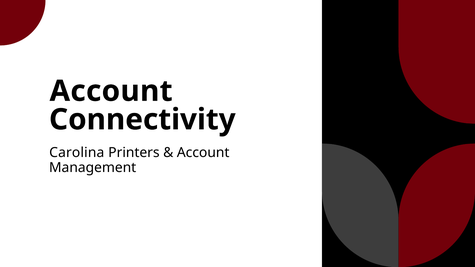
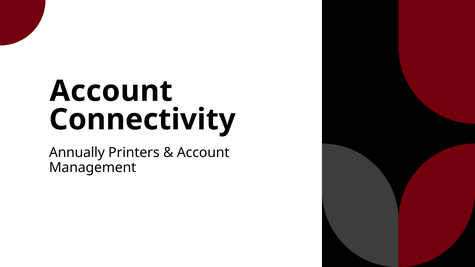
Carolina: Carolina -> Annually
